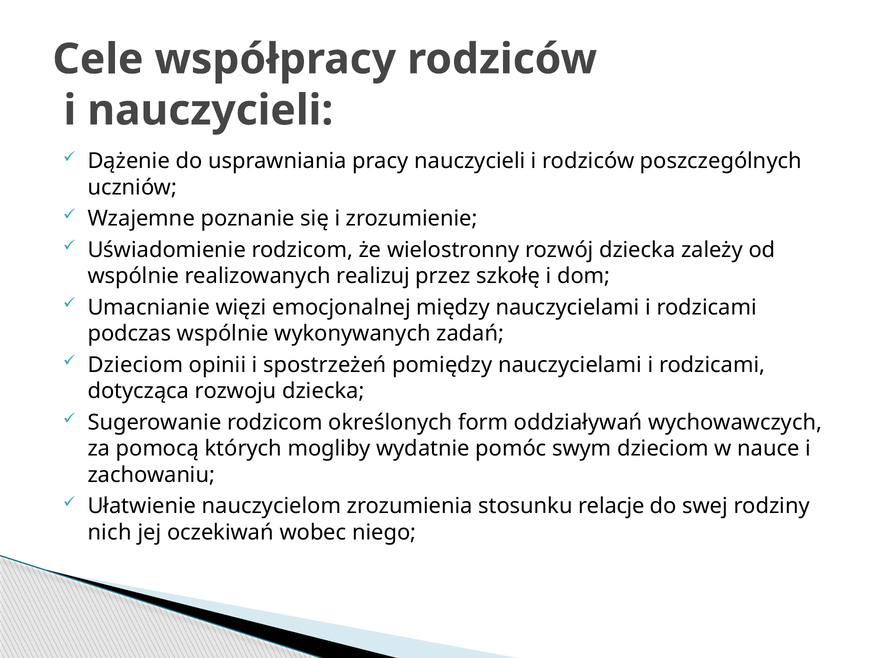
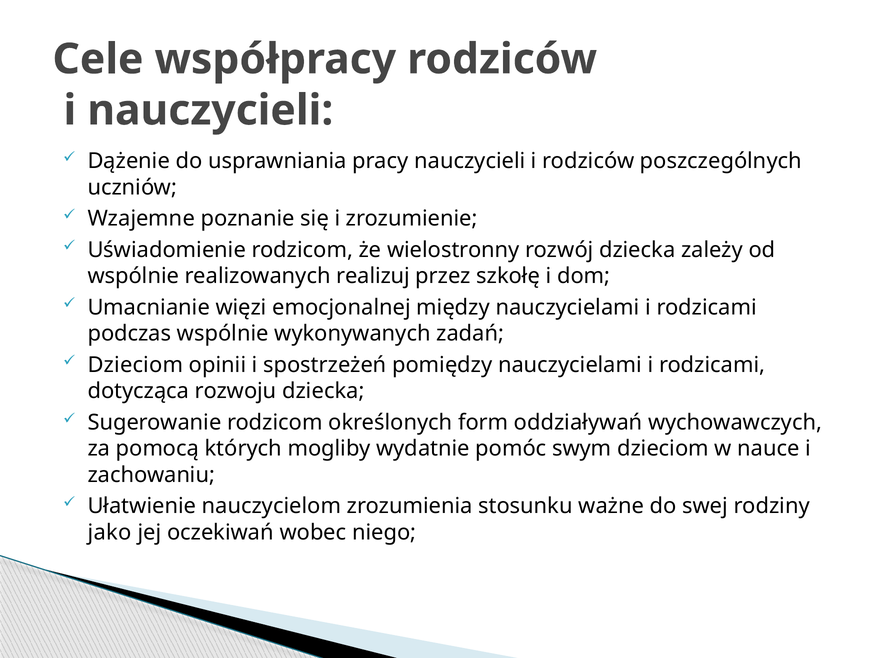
relacje: relacje -> ważne
nich: nich -> jako
